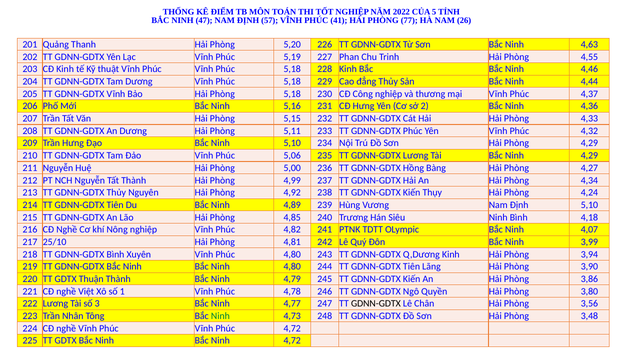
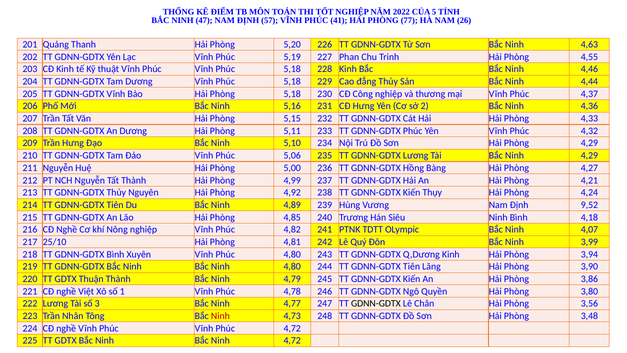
4,34: 4,34 -> 4,21
Định 5,10: 5,10 -> 9,52
Ninh at (220, 316) colour: green -> red
